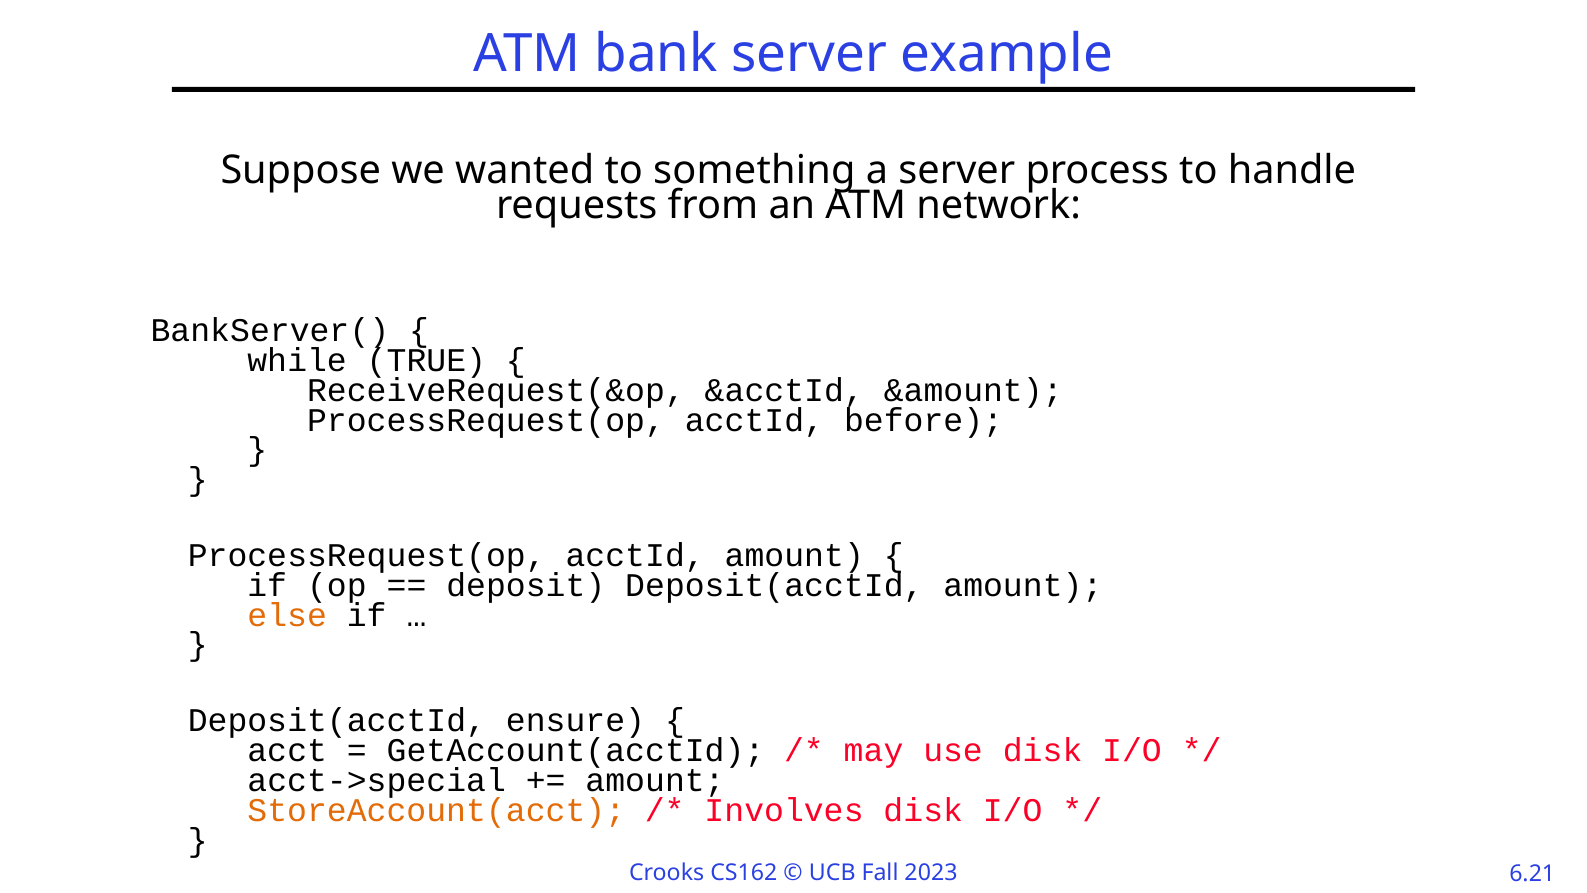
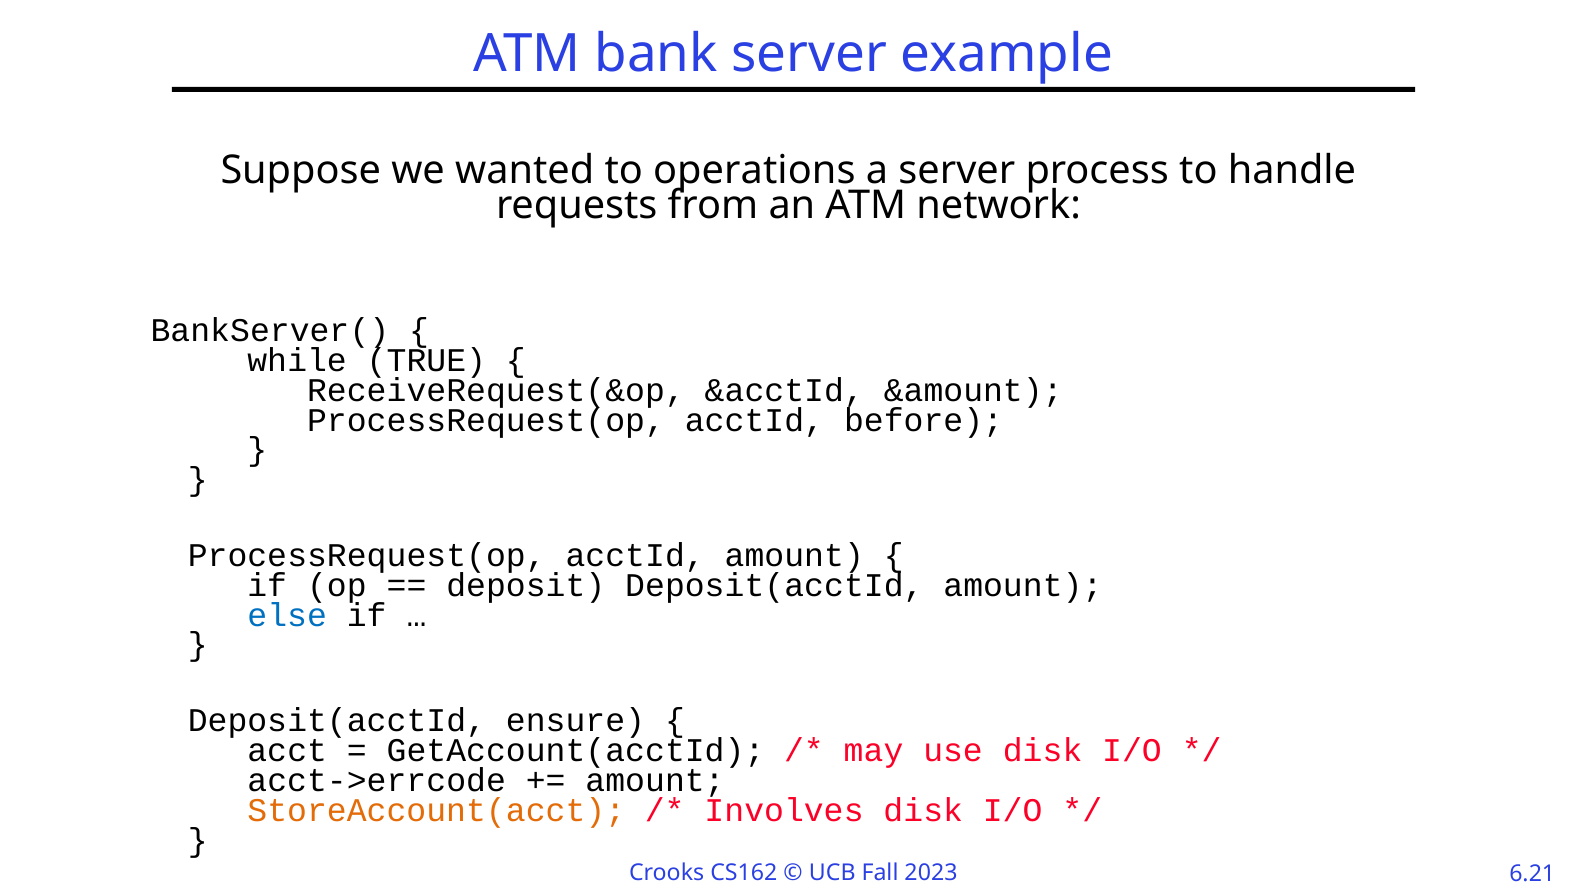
something: something -> operations
else colour: orange -> blue
acct->special: acct->special -> acct->errcode
